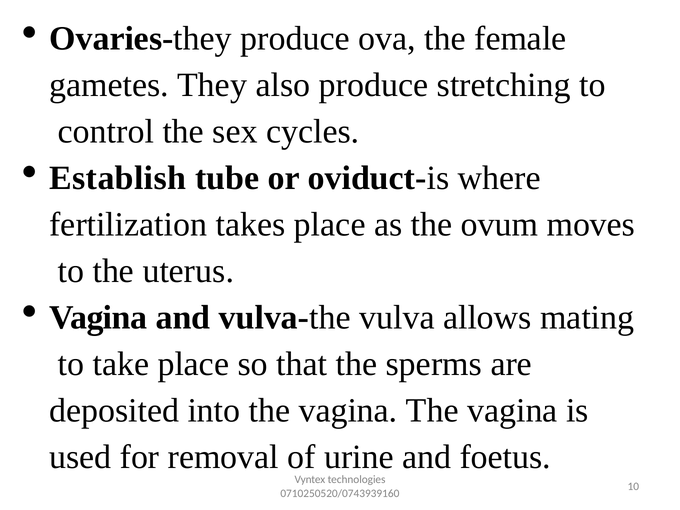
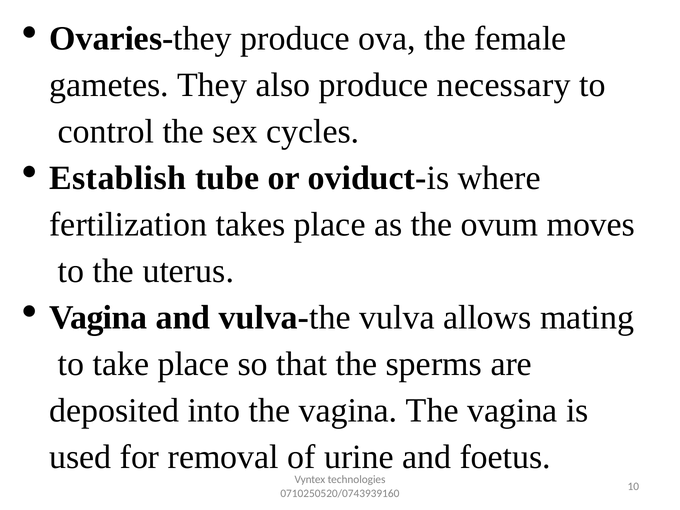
stretching: stretching -> necessary
